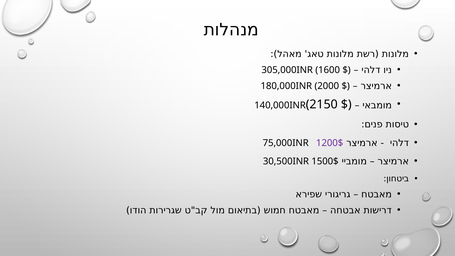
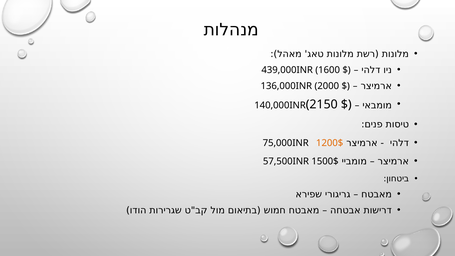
305,000INR: 305,000INR -> 439,000INR
180,000INR: 180,000INR -> 136,000INR
1200$ colour: purple -> orange
30,500INR: 30,500INR -> 57,500INR
